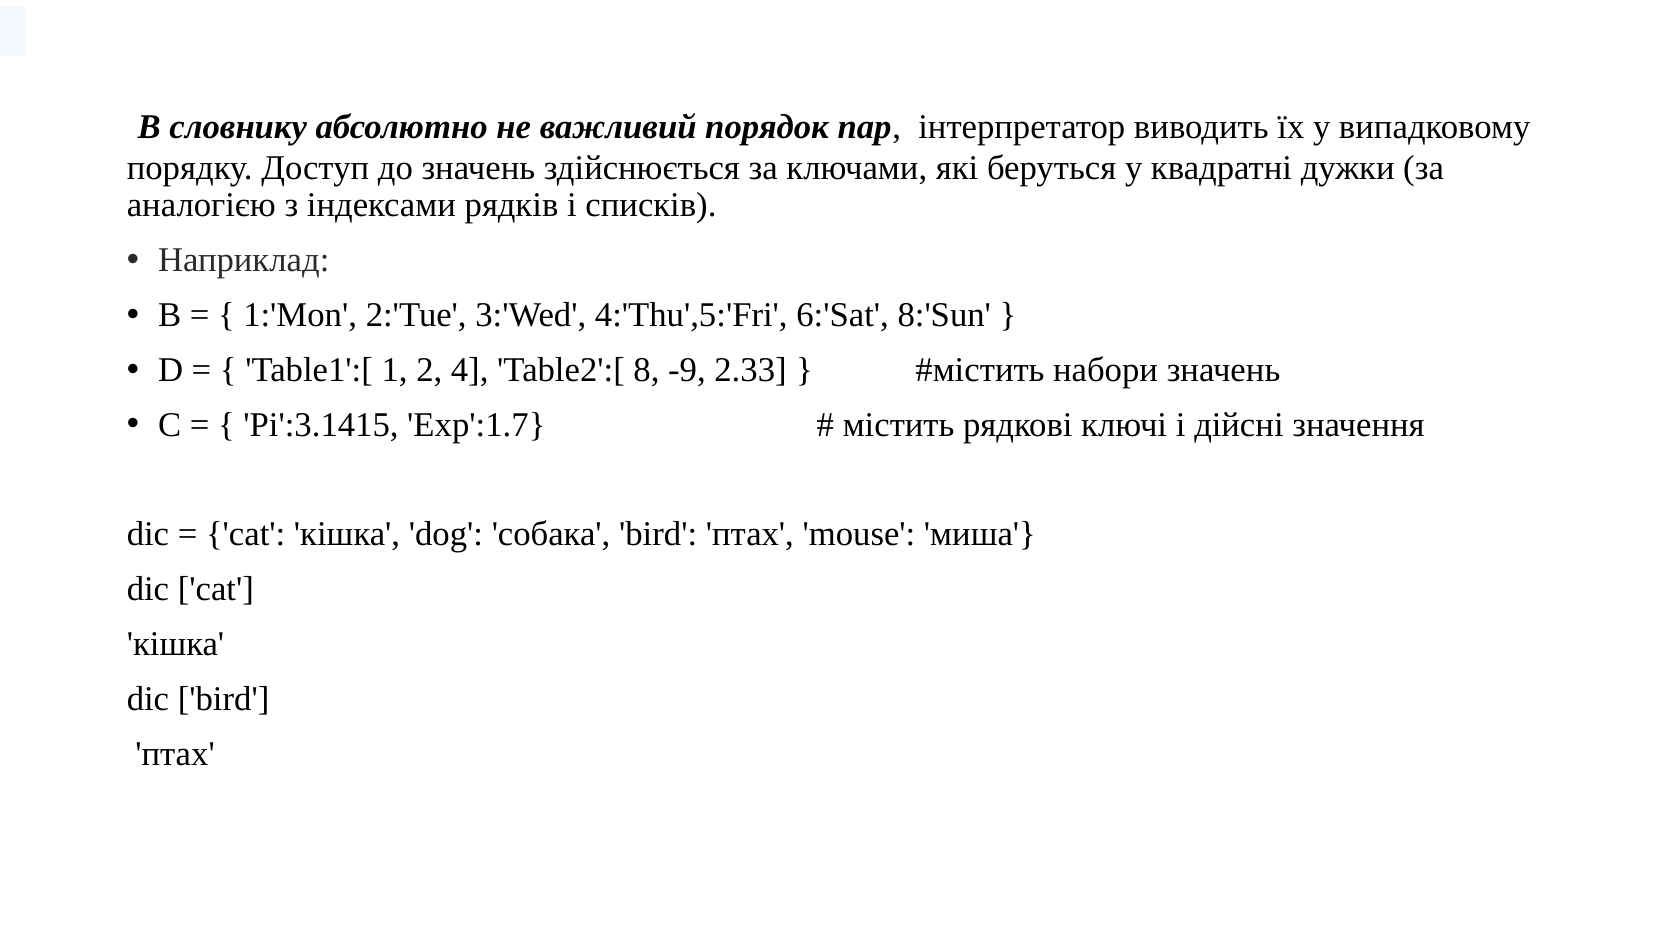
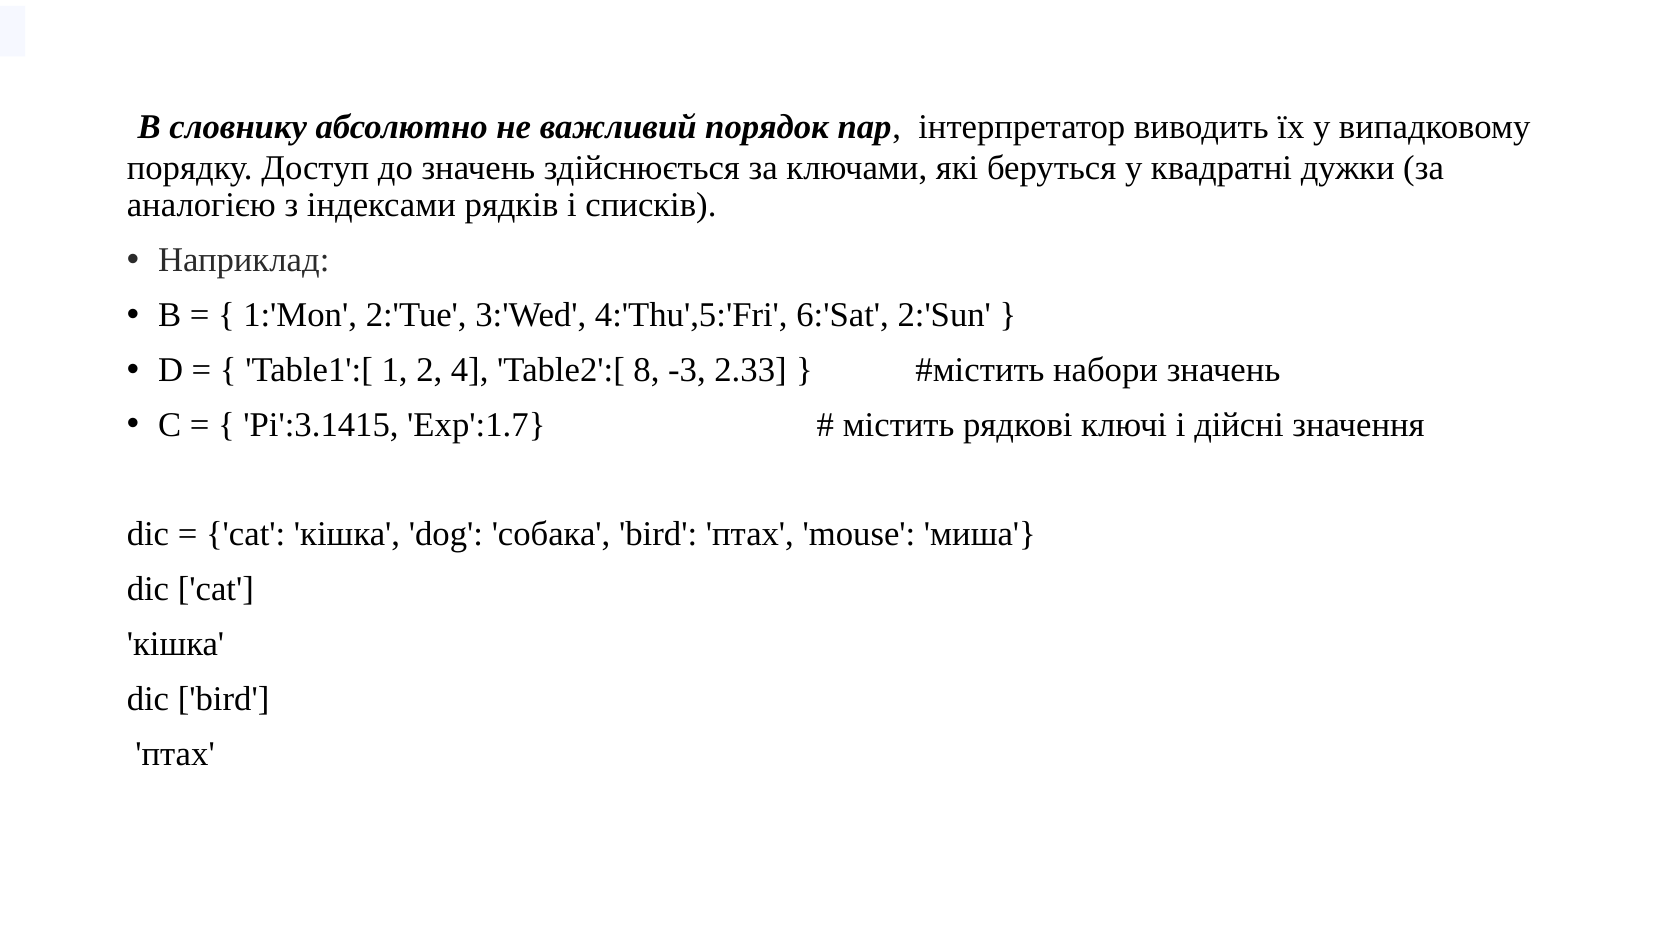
8:'Sun: 8:'Sun -> 2:'Sun
-9: -9 -> -3
